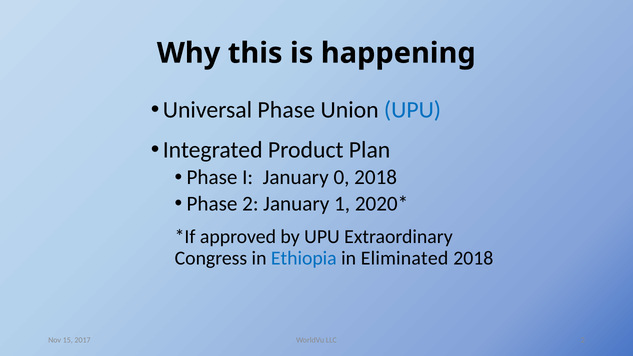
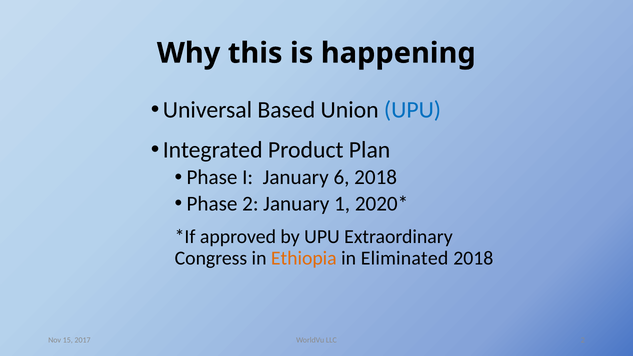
Universal Phase: Phase -> Based
0: 0 -> 6
Ethiopia colour: blue -> orange
